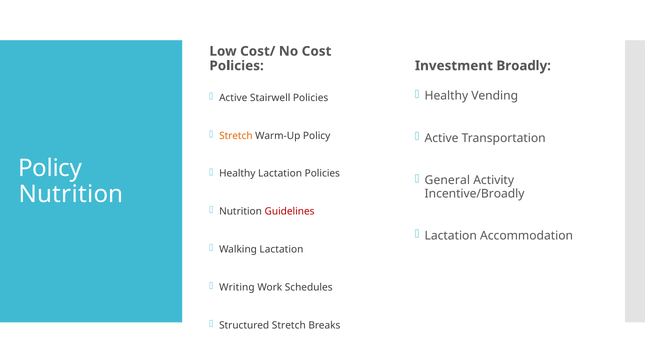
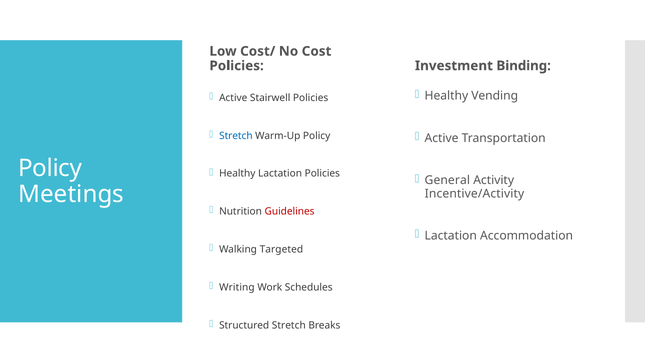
Broadly: Broadly -> Binding
Stretch at (236, 136) colour: orange -> blue
Nutrition at (71, 194): Nutrition -> Meetings
Incentive/Broadly: Incentive/Broadly -> Incentive/Activity
Walking Lactation: Lactation -> Targeted
